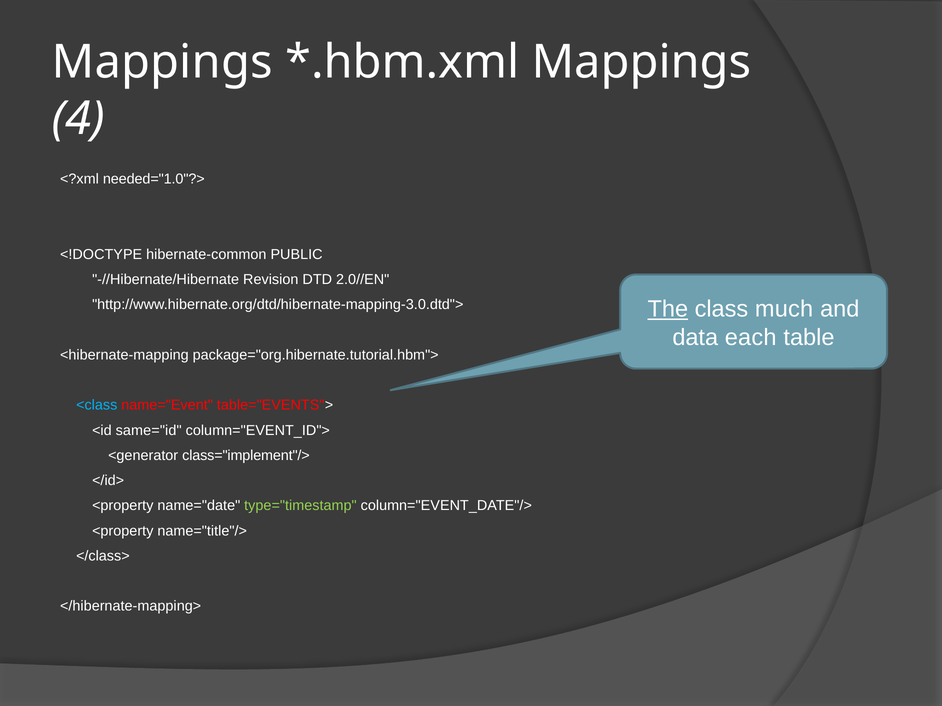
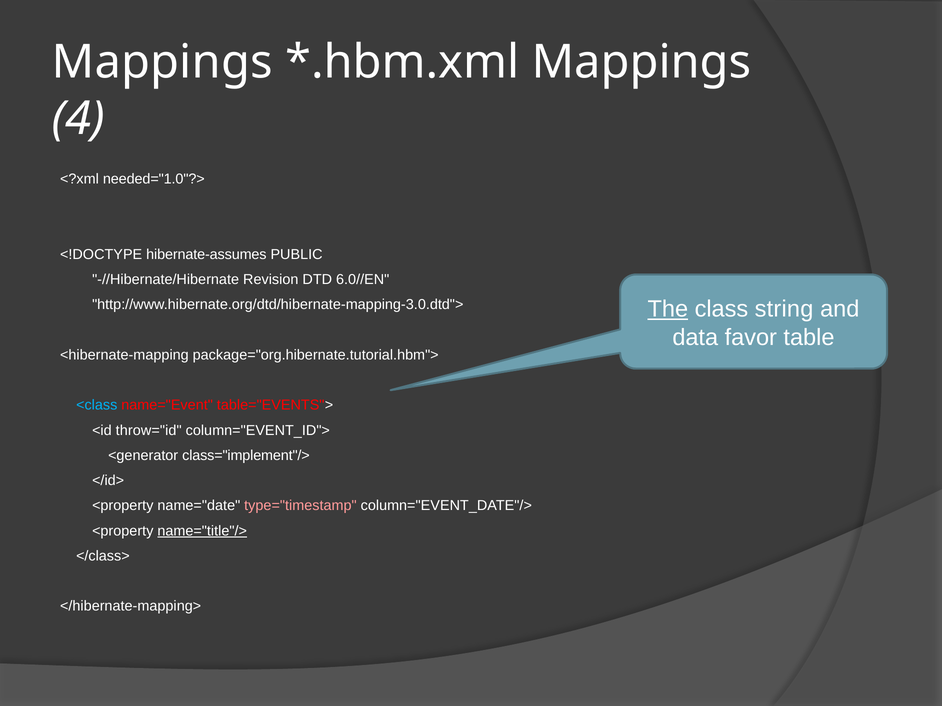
hibernate-common: hibernate-common -> hibernate-assumes
2.0//EN: 2.0//EN -> 6.0//EN
much: much -> string
each: each -> favor
same="id: same="id -> throw="id
type="timestamp colour: light green -> pink
name="title"/> underline: none -> present
